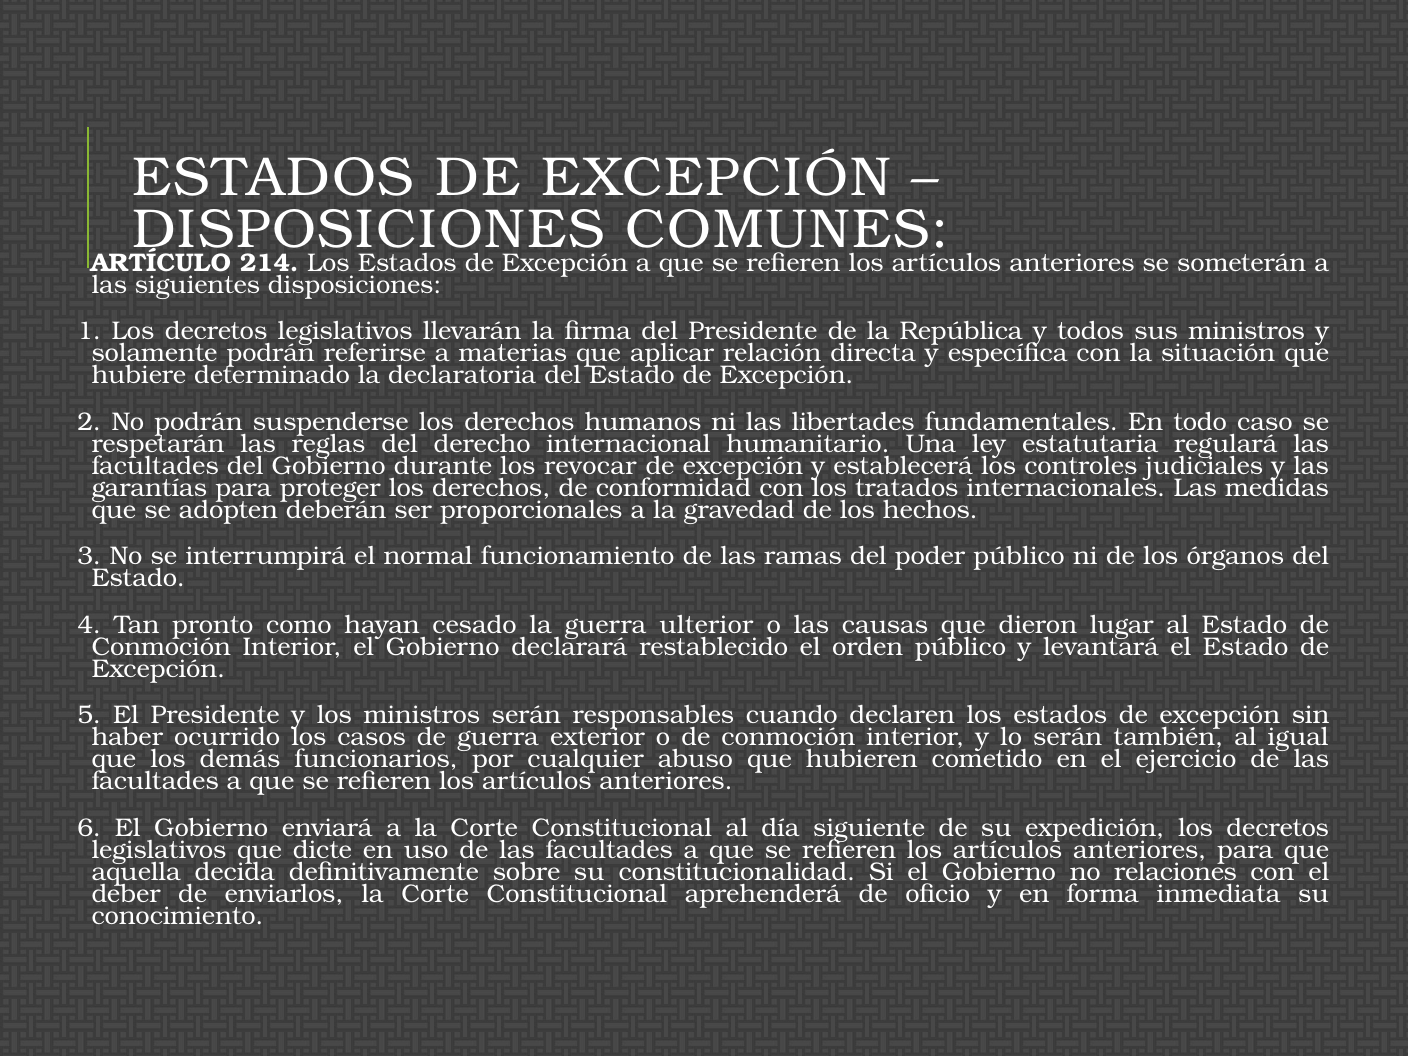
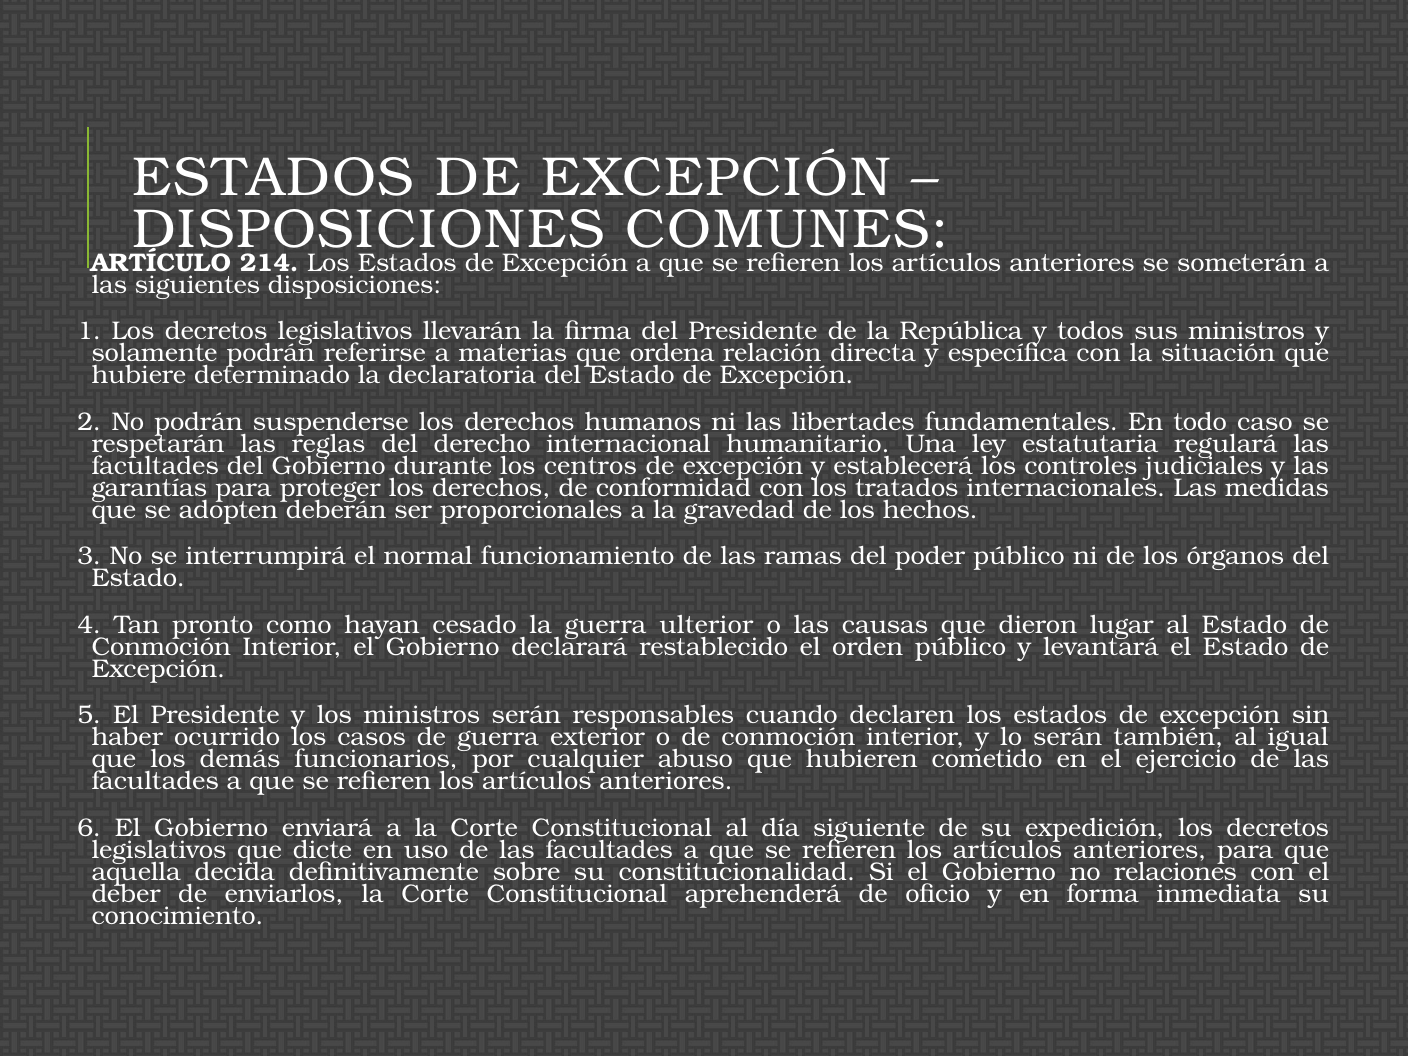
aplicar: aplicar -> ordena
revocar: revocar -> centros
